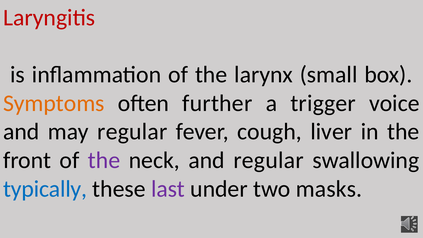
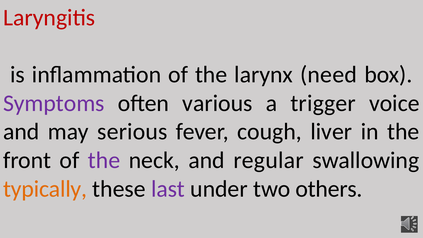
small: small -> need
Symptoms colour: orange -> purple
further: further -> various
may regular: regular -> serious
typically colour: blue -> orange
masks: masks -> others
